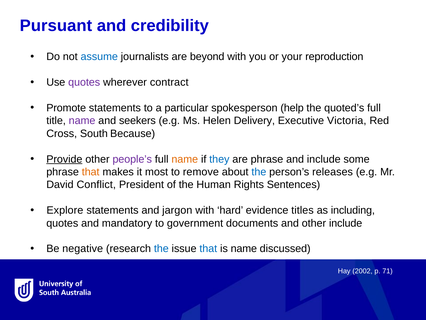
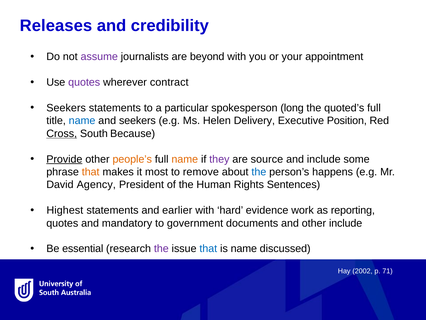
Pursuant: Pursuant -> Releases
assume colour: blue -> purple
reproduction: reproduction -> appointment
Promote at (66, 108): Promote -> Seekers
help: help -> long
name at (82, 121) colour: purple -> blue
Victoria: Victoria -> Position
Cross underline: none -> present
people’s colour: purple -> orange
they colour: blue -> purple
are phrase: phrase -> source
releases: releases -> happens
Conflict: Conflict -> Agency
Explore: Explore -> Highest
jargon: jargon -> earlier
titles: titles -> work
including: including -> reporting
negative: negative -> essential
the at (161, 248) colour: blue -> purple
